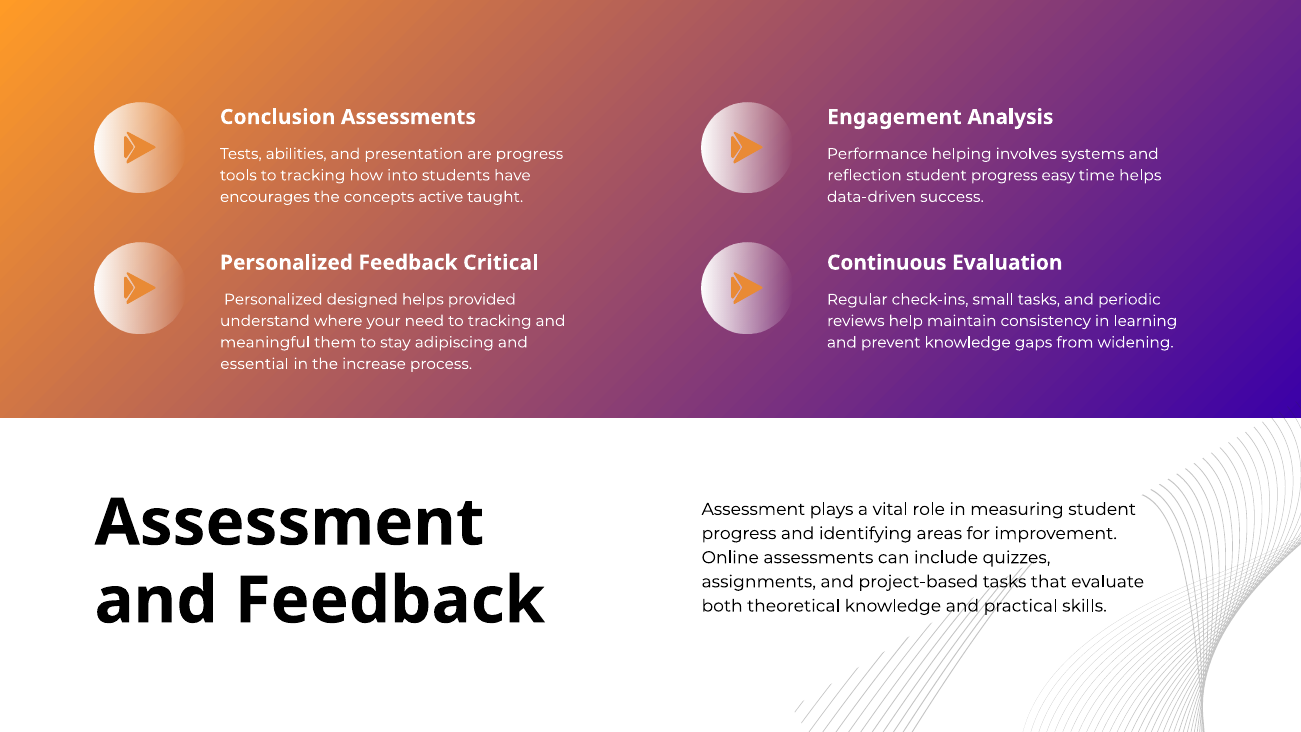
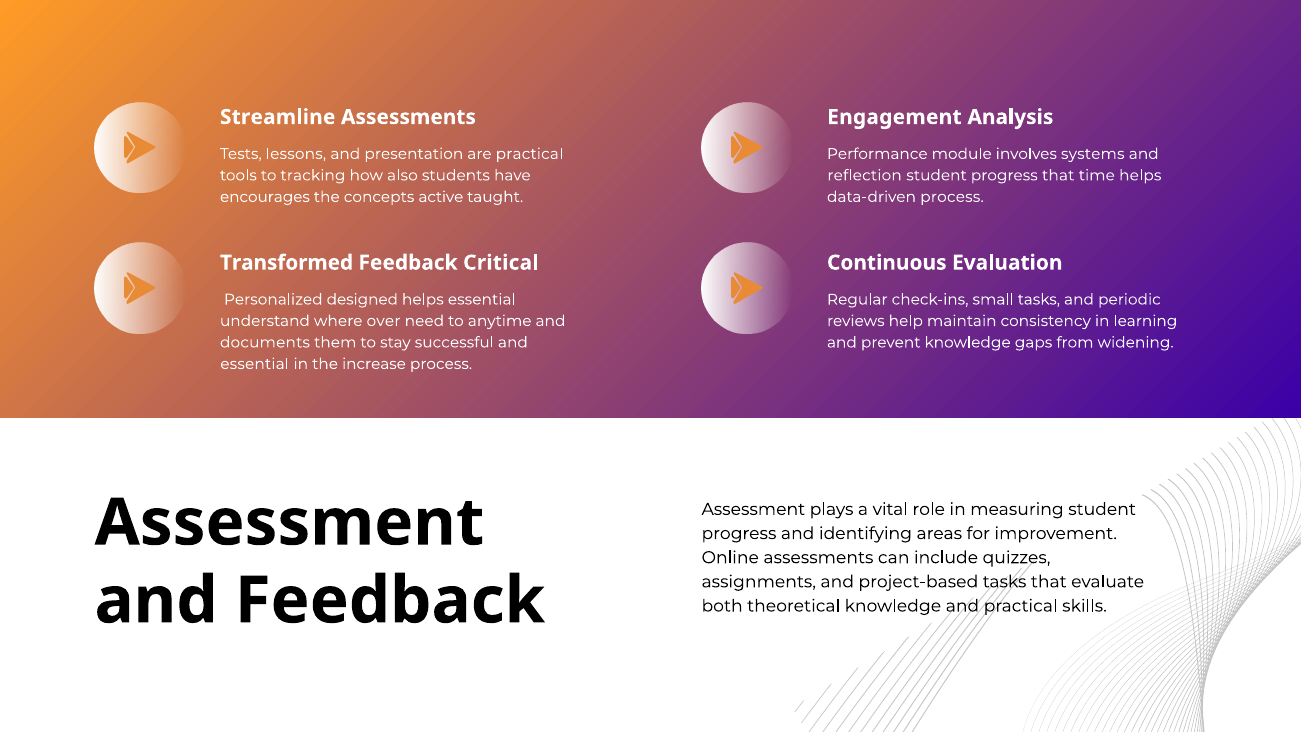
Conclusion: Conclusion -> Streamline
abilities: abilities -> lessons
are progress: progress -> practical
helping: helping -> module
progress easy: easy -> that
into: into -> also
data-driven success: success -> process
Personalized at (286, 263): Personalized -> Transformed
helps provided: provided -> essential
your: your -> over
need to tracking: tracking -> anytime
meaningful: meaningful -> documents
adipiscing: adipiscing -> successful
